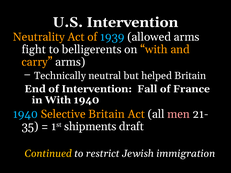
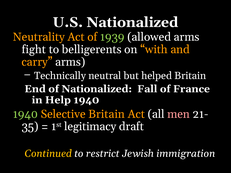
U.S Intervention: Intervention -> Nationalized
1939 colour: light blue -> light green
of Intervention: Intervention -> Nationalized
in With: With -> Help
1940 at (25, 114) colour: light blue -> light green
shipments: shipments -> legitimacy
